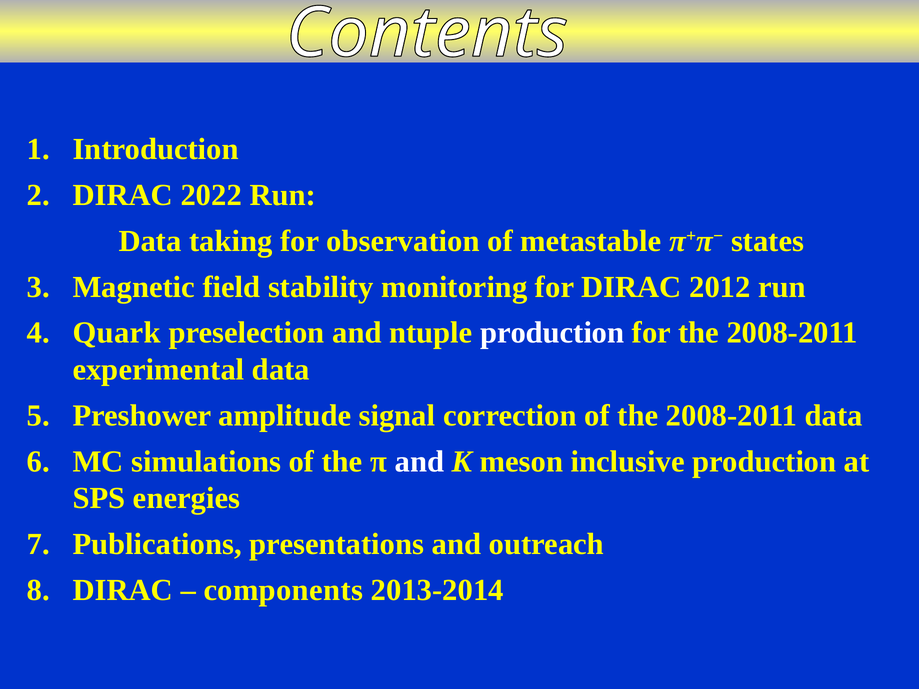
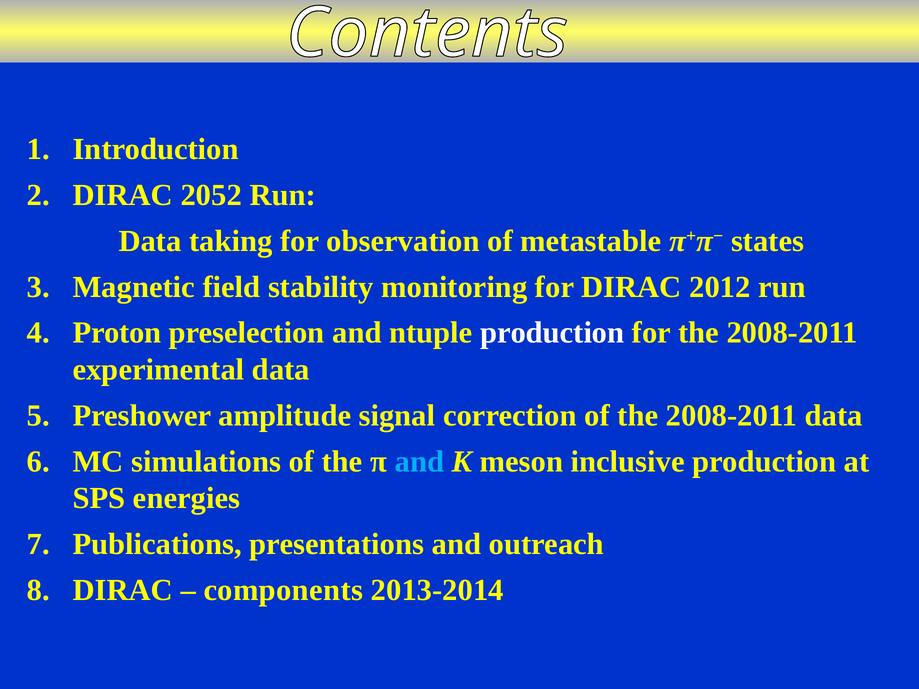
2022: 2022 -> 2052
Quark: Quark -> Proton
and at (419, 462) colour: white -> light blue
